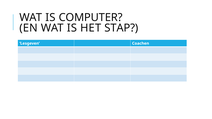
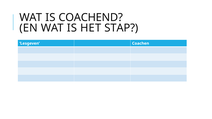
COMPUTER: COMPUTER -> COACHEND
